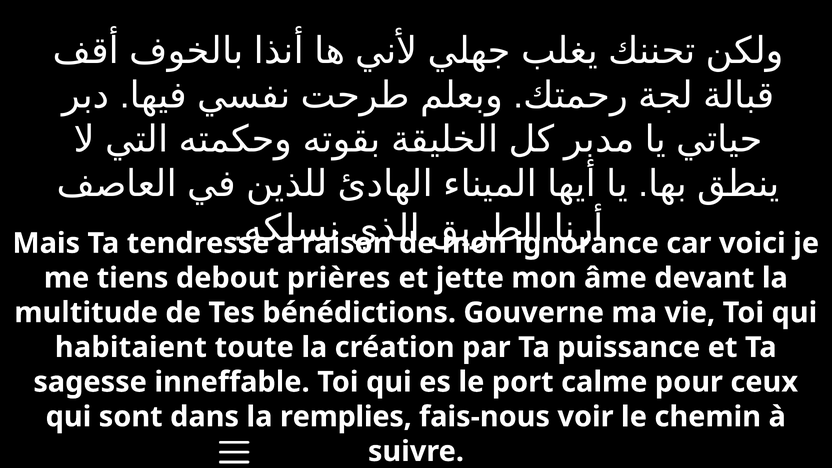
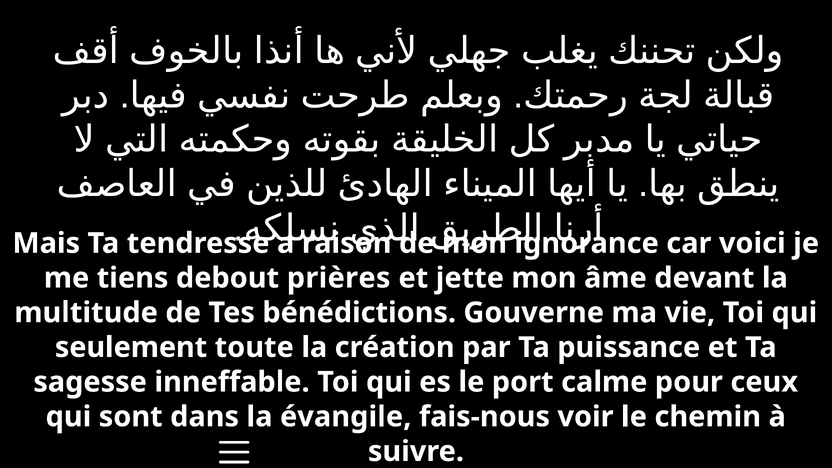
habitaient: habitaient -> seulement
remplies: remplies -> évangile
